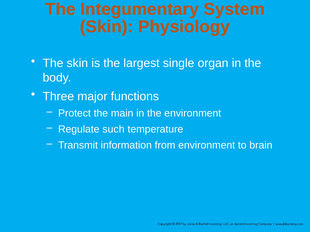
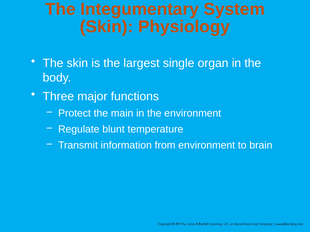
such: such -> blunt
